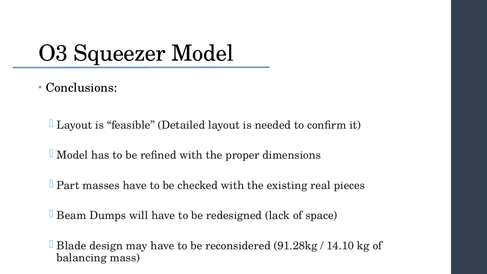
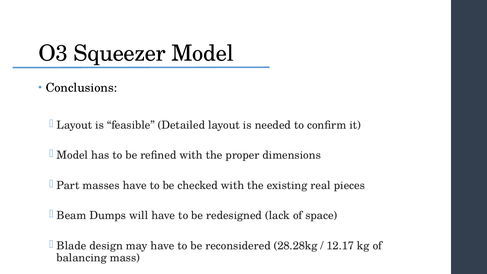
91.28kg: 91.28kg -> 28.28kg
14.10: 14.10 -> 12.17
